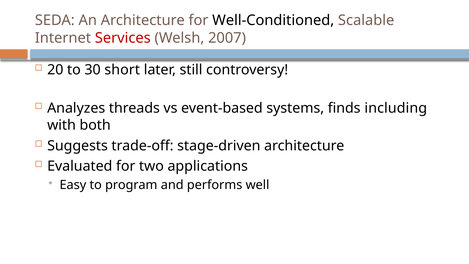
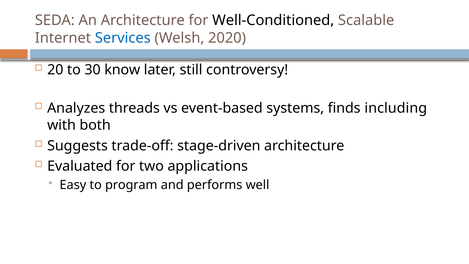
Services colour: red -> blue
2007: 2007 -> 2020
short: short -> know
